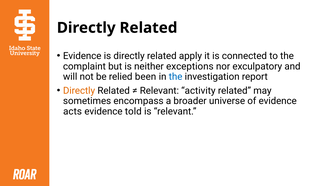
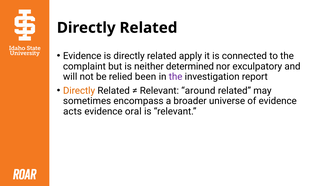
exceptions: exceptions -> determined
the at (176, 77) colour: blue -> purple
activity: activity -> around
told: told -> oral
